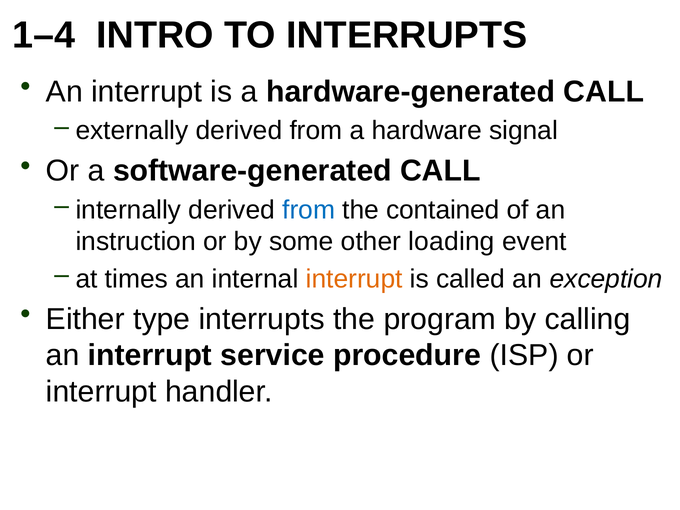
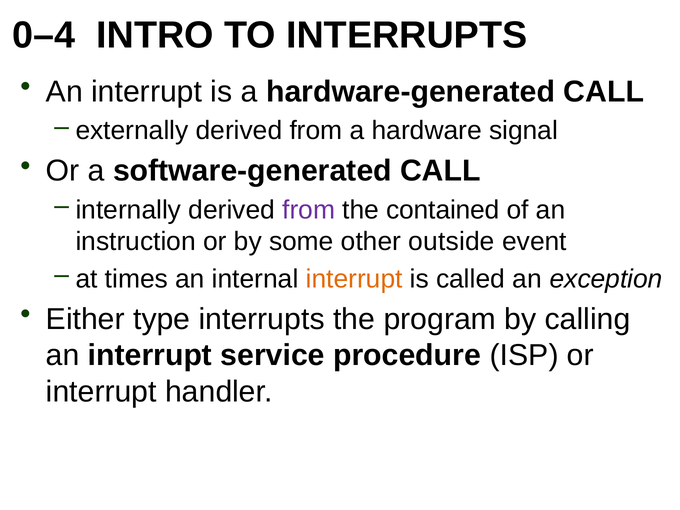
1–4: 1–4 -> 0–4
from at (309, 210) colour: blue -> purple
loading: loading -> outside
